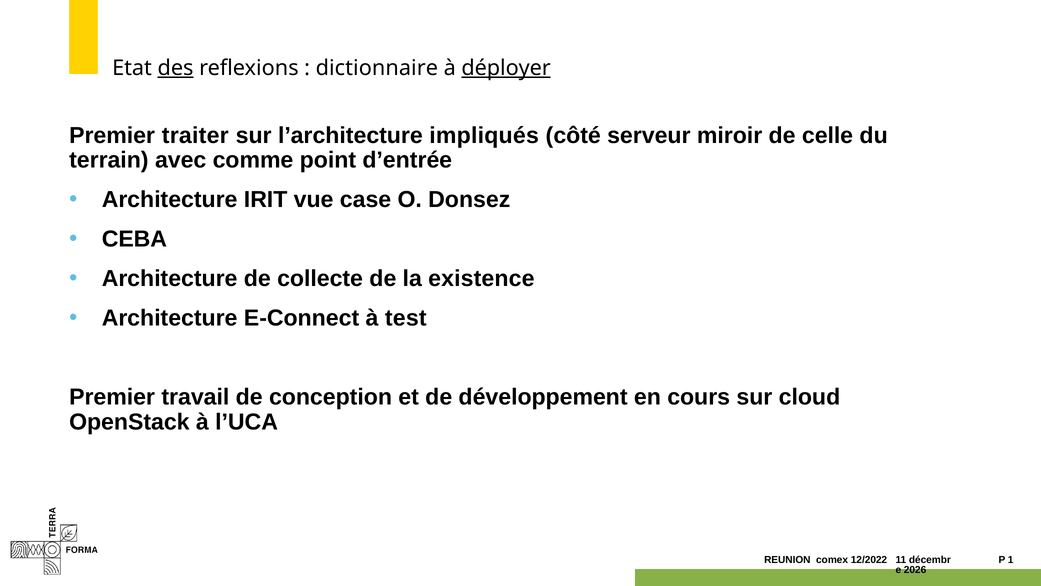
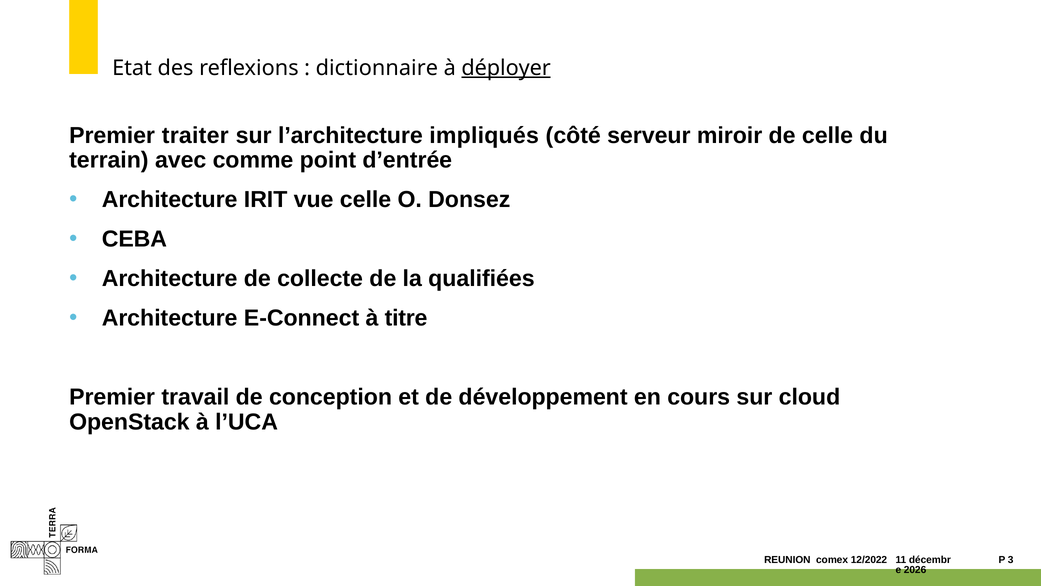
des underline: present -> none
vue case: case -> celle
existence: existence -> qualifiées
test: test -> titre
1: 1 -> 3
